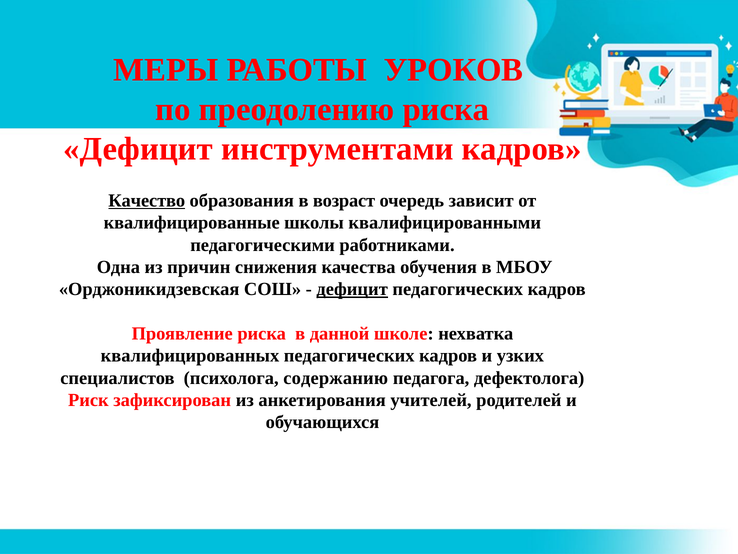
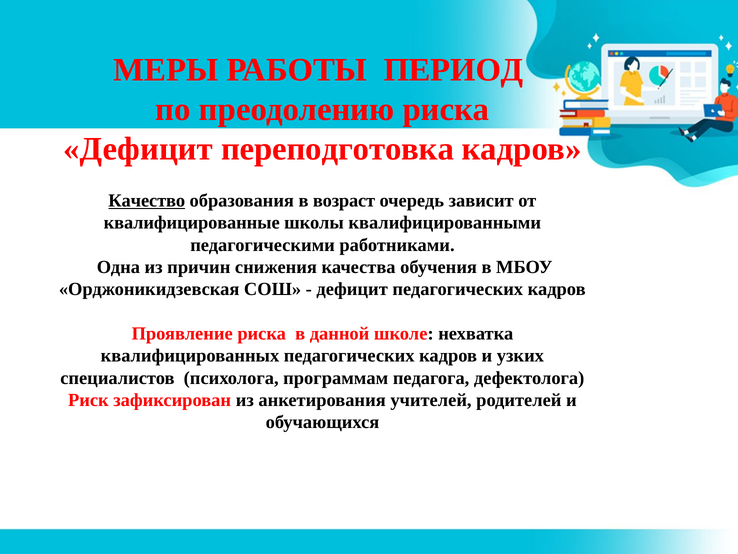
УРОКОВ: УРОКОВ -> ПЕРИОД
инструментами: инструментами -> переподготовка
дефицит at (352, 289) underline: present -> none
содержанию: содержанию -> программам
